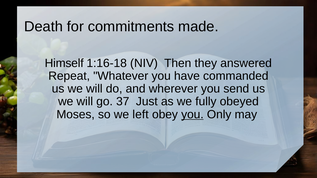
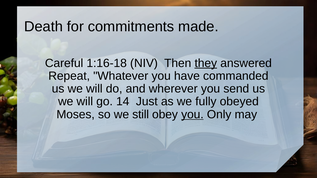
Himself: Himself -> Careful
they underline: none -> present
37: 37 -> 14
left: left -> still
